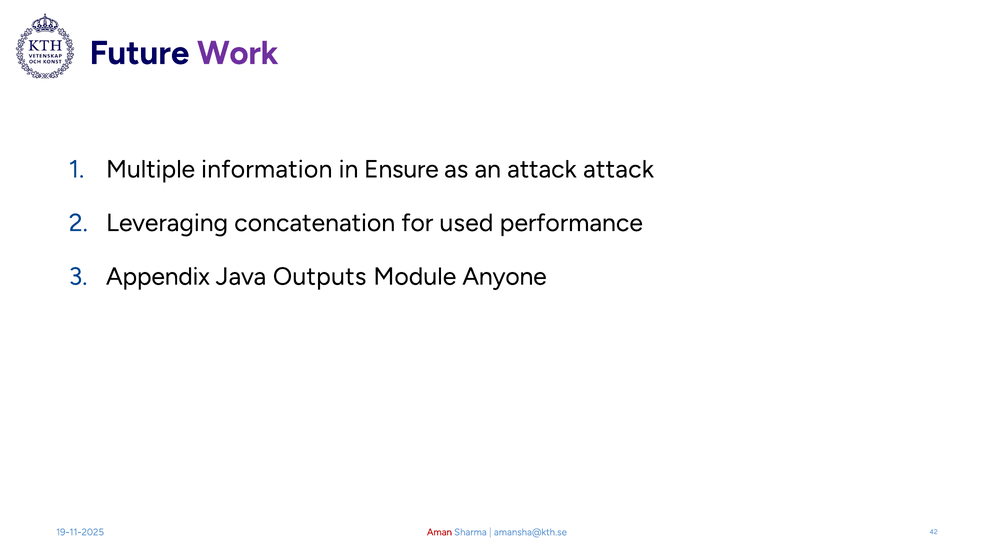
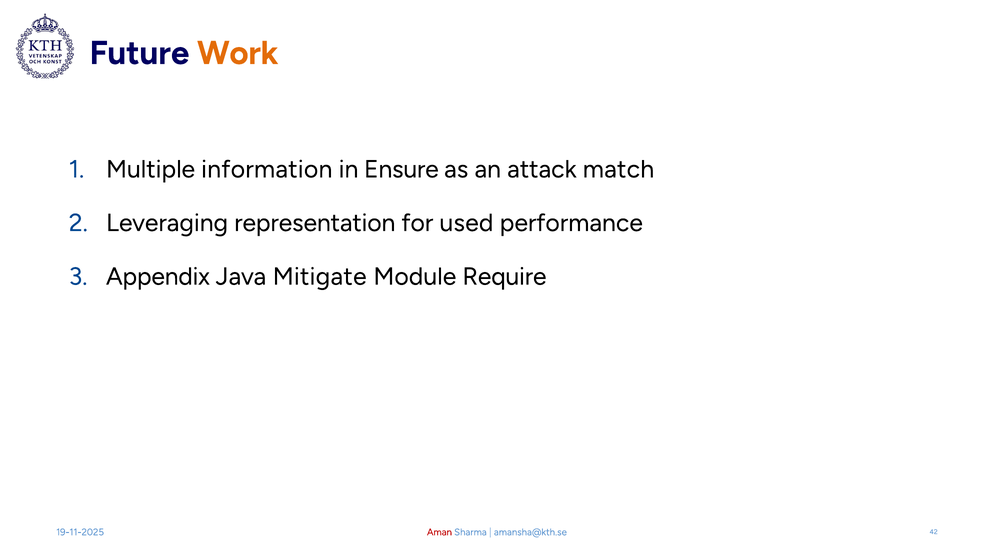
Work colour: purple -> orange
attack attack: attack -> match
concatenation: concatenation -> representation
Outputs: Outputs -> Mitigate
Anyone: Anyone -> Require
